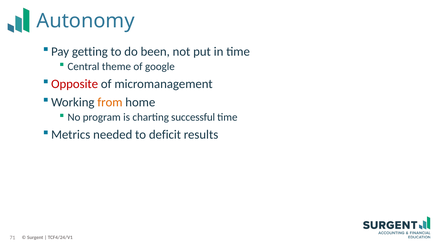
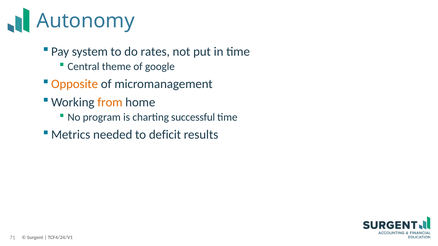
getting: getting -> system
been: been -> rates
Opposite colour: red -> orange
